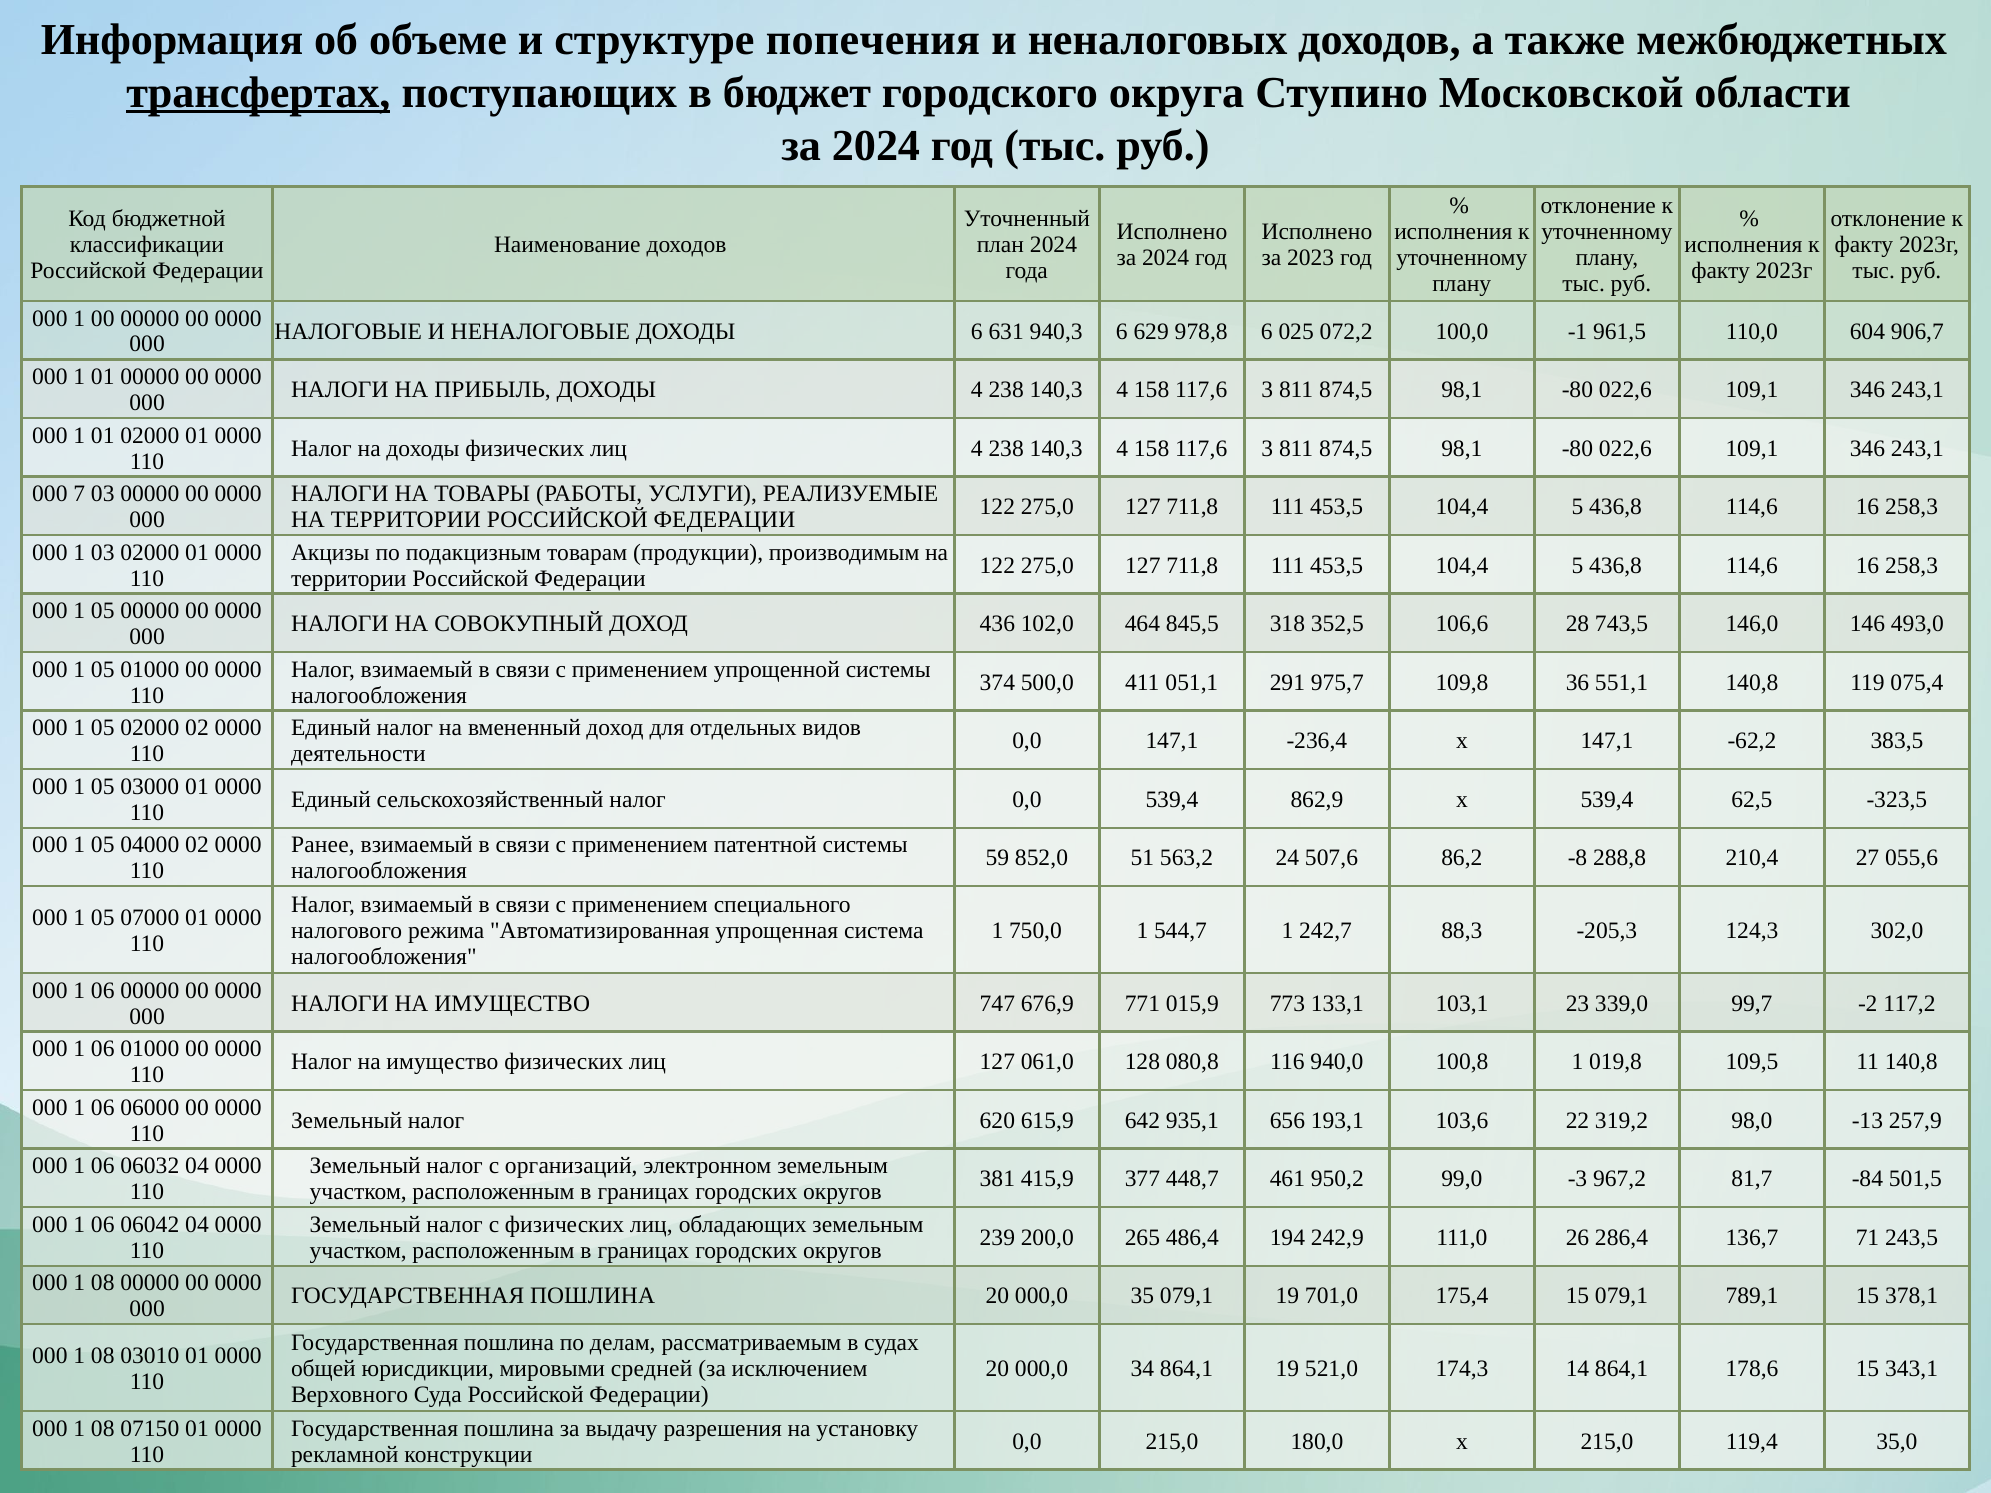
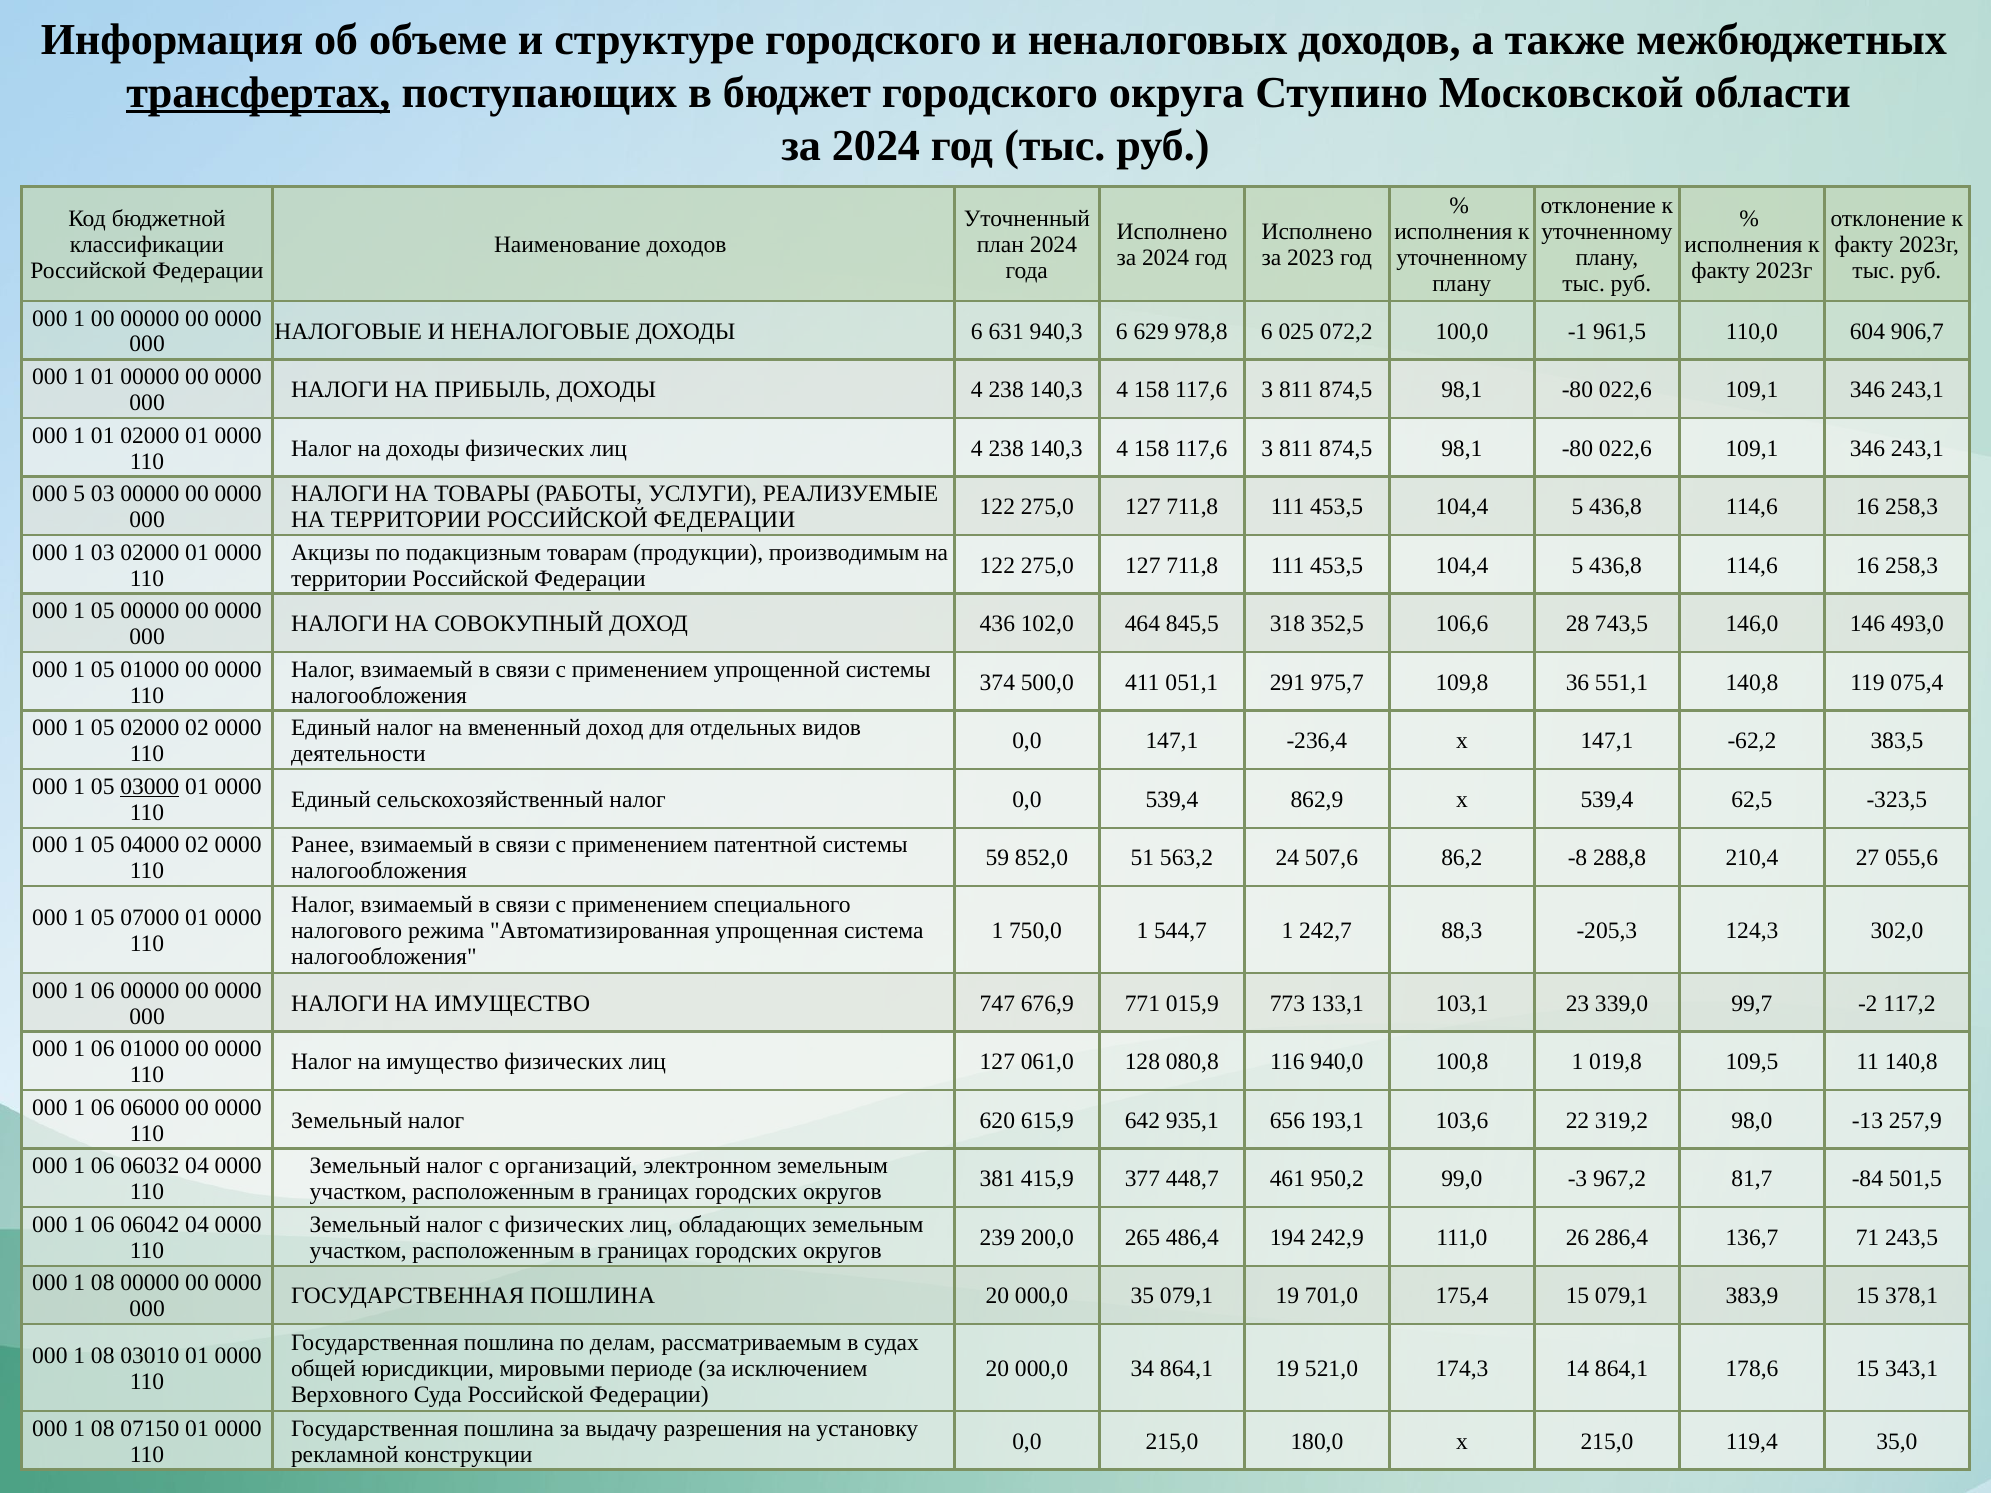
структуре попечения: попечения -> городского
000 7: 7 -> 5
03000 underline: none -> present
789,1: 789,1 -> 383,9
средней: средней -> периоде
